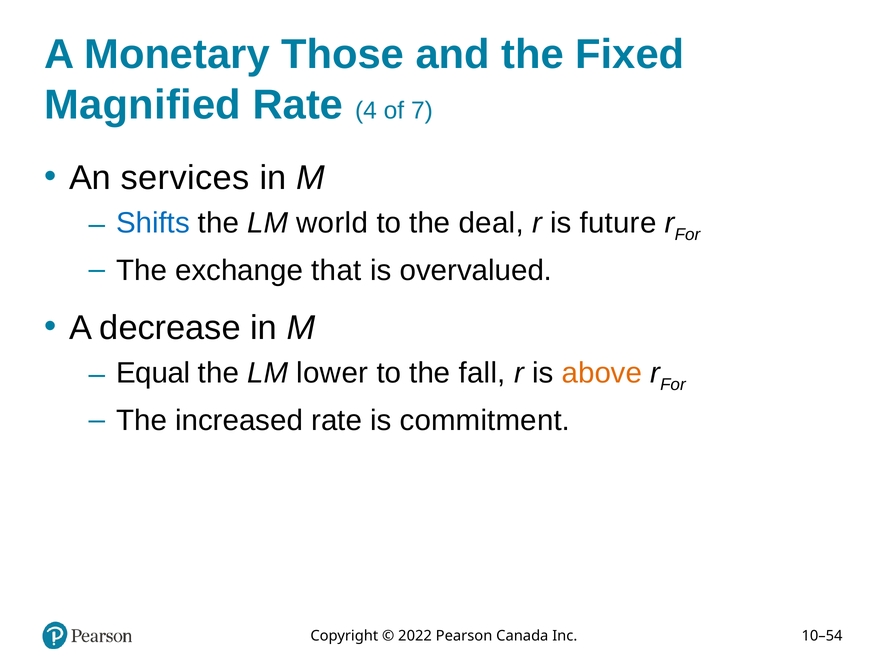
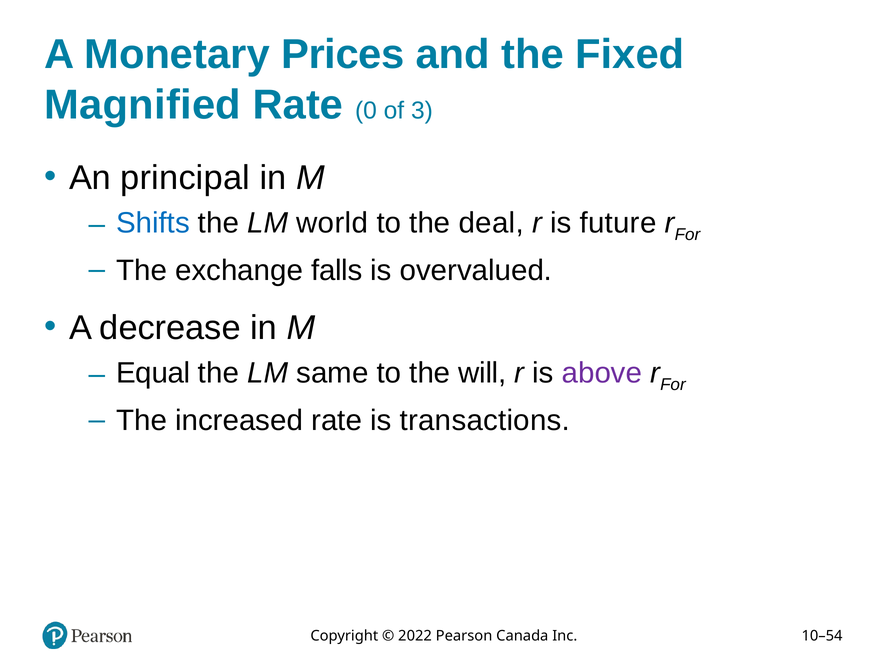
Those: Those -> Prices
4: 4 -> 0
7: 7 -> 3
services: services -> principal
that: that -> falls
lower: lower -> same
fall: fall -> will
above colour: orange -> purple
commitment: commitment -> transactions
